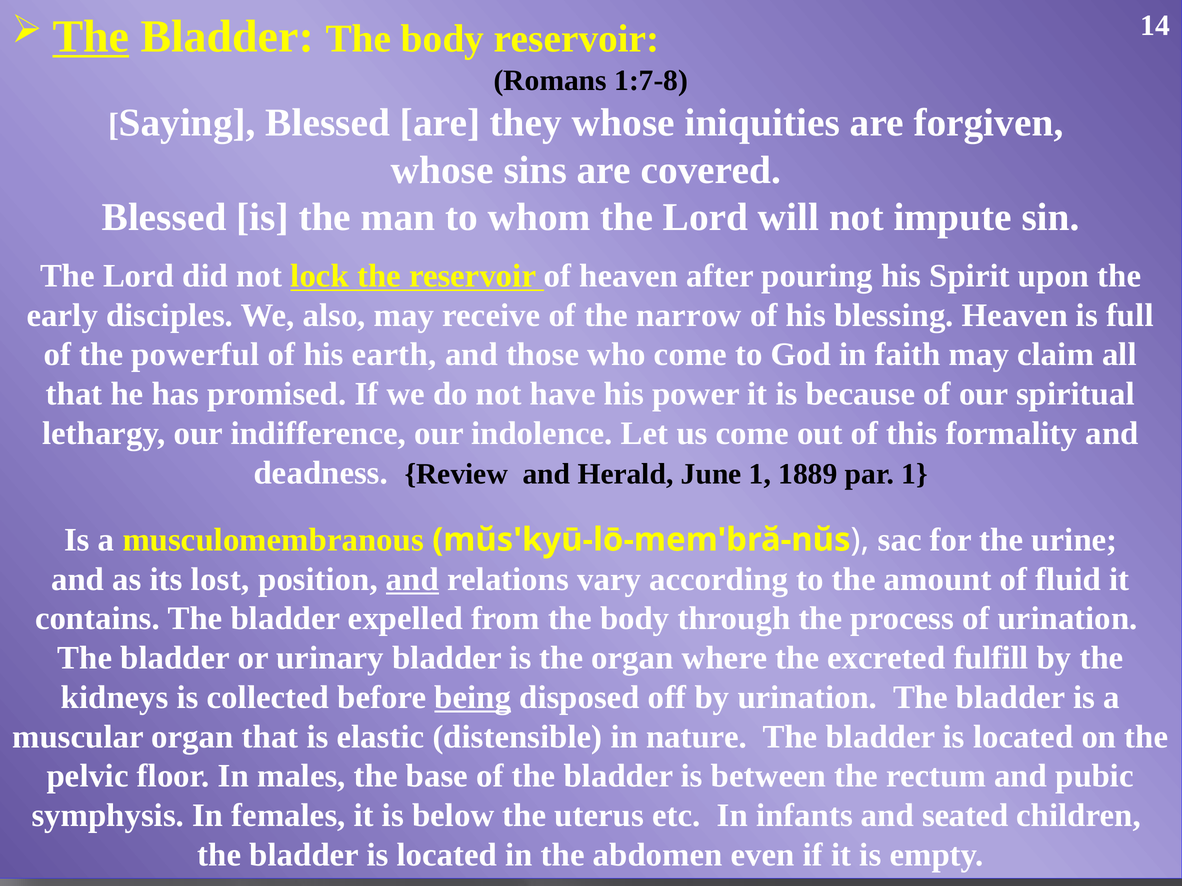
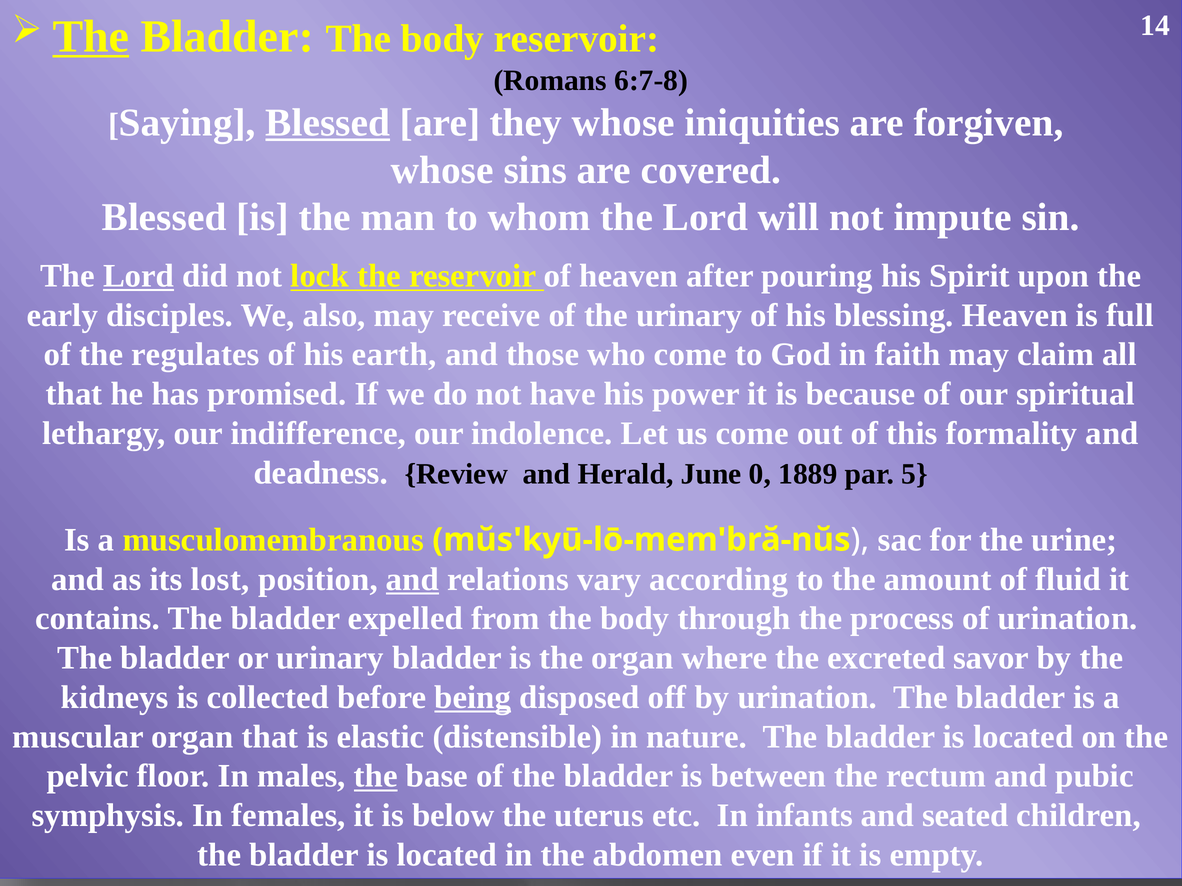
1:7-8: 1:7-8 -> 6:7-8
Blessed at (328, 123) underline: none -> present
Lord at (139, 276) underline: none -> present
the narrow: narrow -> urinary
powerful: powerful -> regulates
June 1: 1 -> 0
par 1: 1 -> 5
fulfill: fulfill -> savor
the at (376, 777) underline: none -> present
